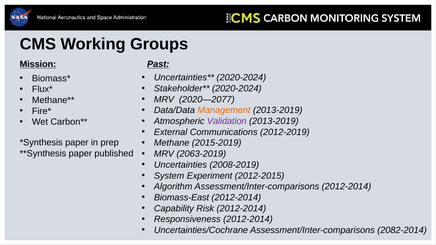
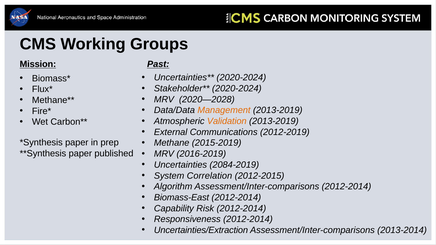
2020—2077: 2020—2077 -> 2020—2028
Validation colour: purple -> orange
2063-2019: 2063-2019 -> 2016-2019
2008-2019: 2008-2019 -> 2084-2019
Experiment: Experiment -> Correlation
Uncertainties/Cochrane: Uncertainties/Cochrane -> Uncertainties/Extraction
2082-2014: 2082-2014 -> 2013-2014
